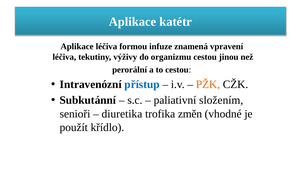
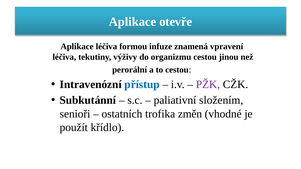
katétr: katétr -> otevře
PŽK colour: orange -> purple
diuretika: diuretika -> ostatních
